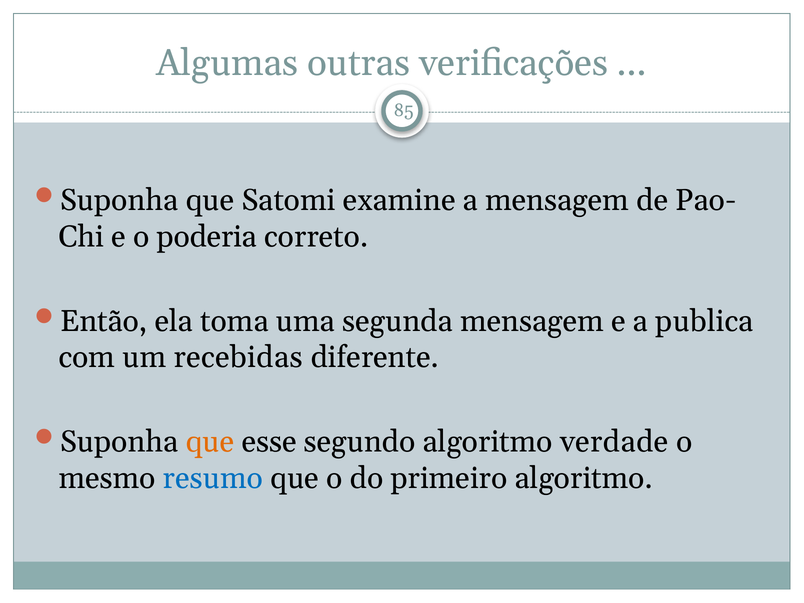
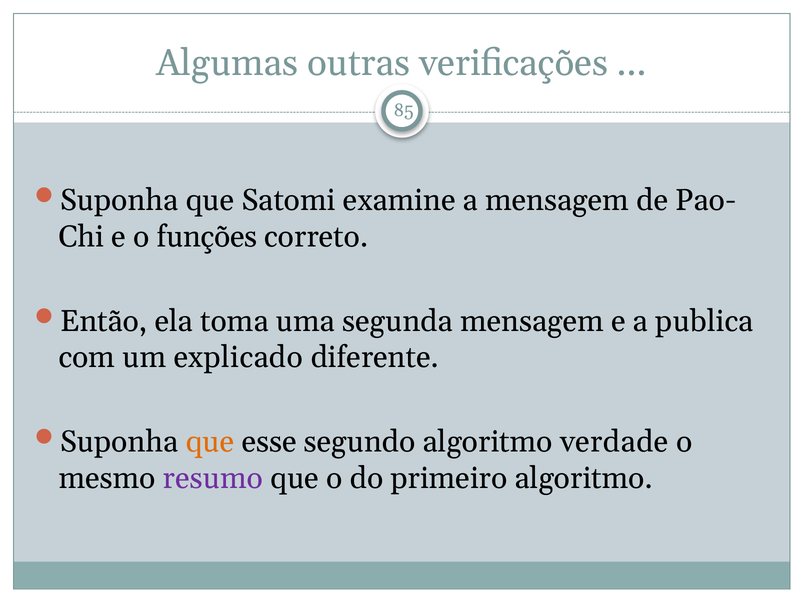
poderia: poderia -> funções
recebidas: recebidas -> explicado
resumo colour: blue -> purple
